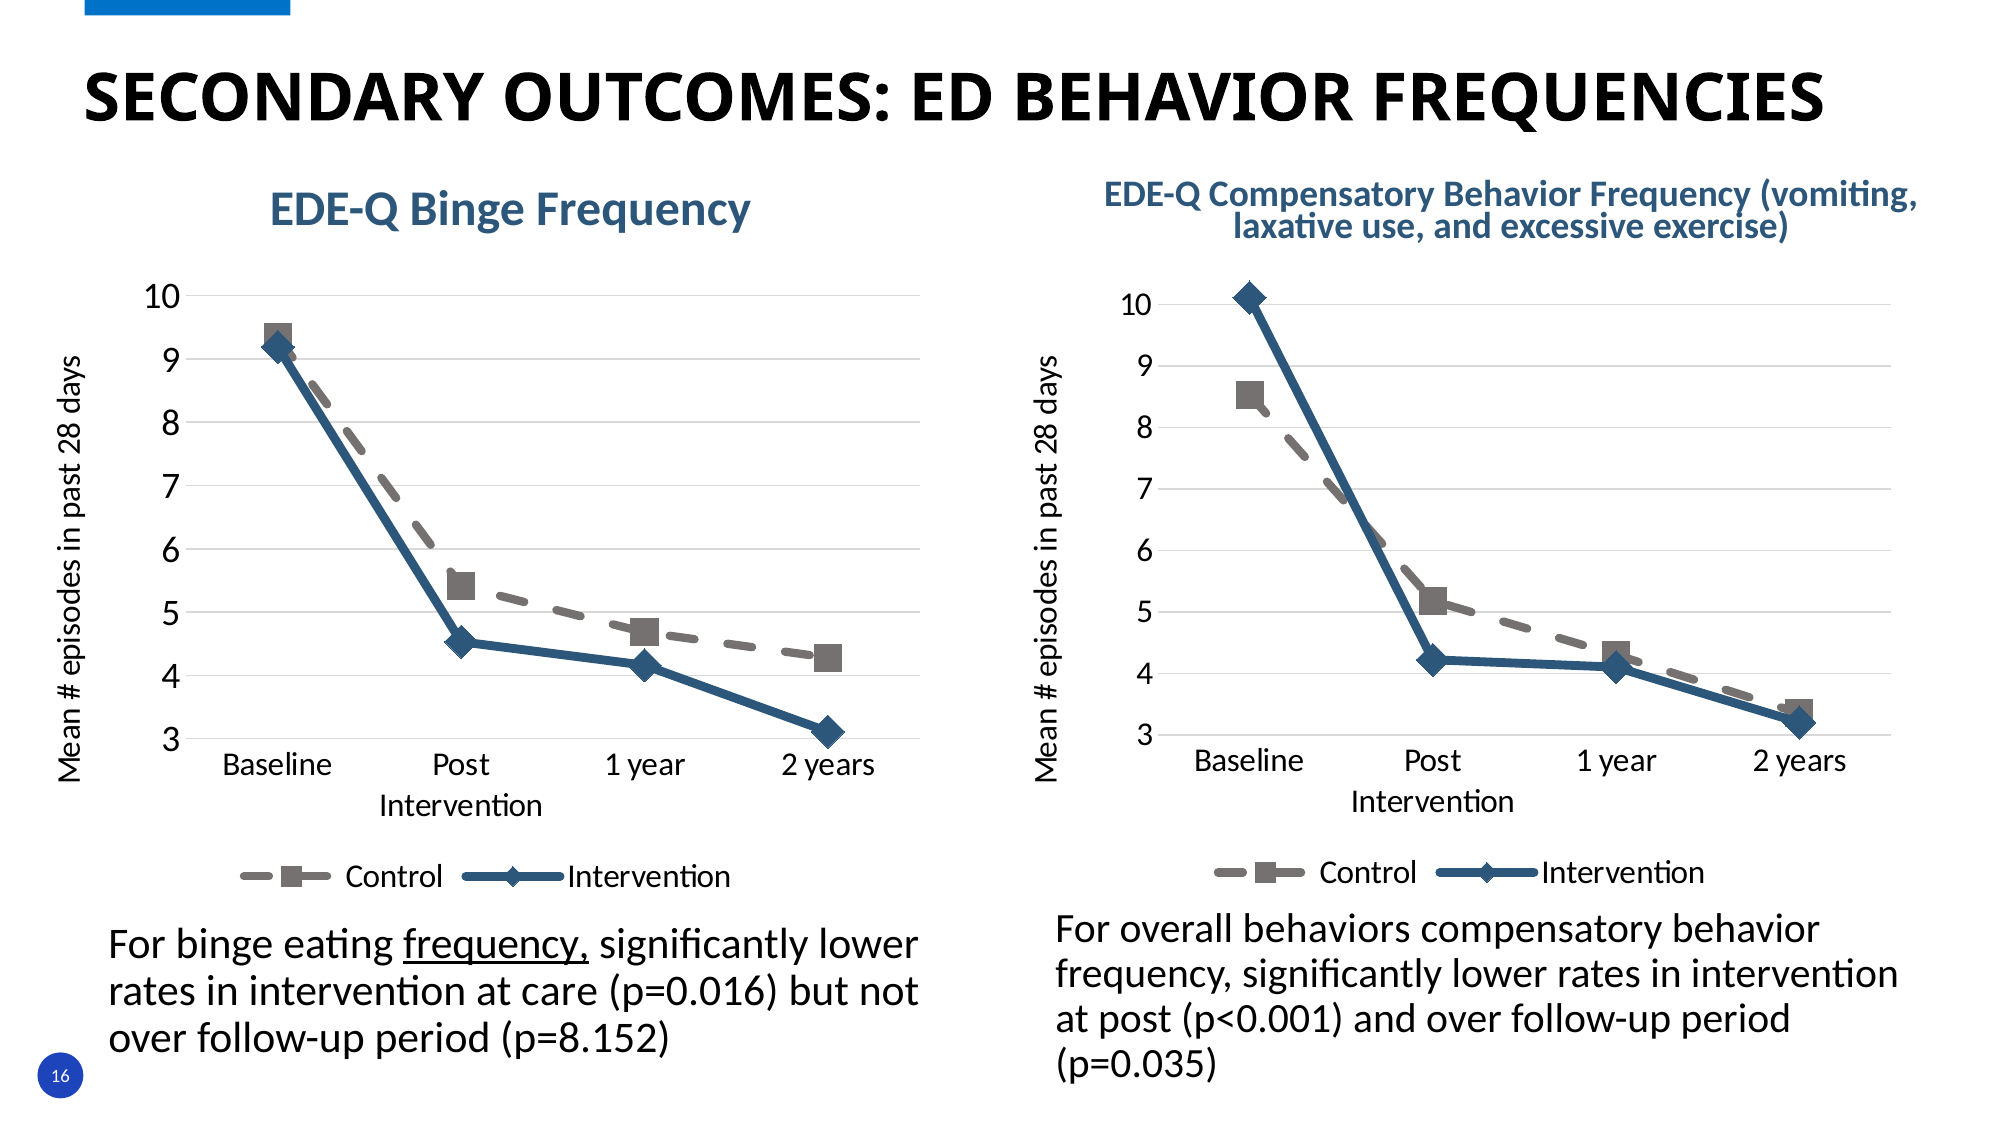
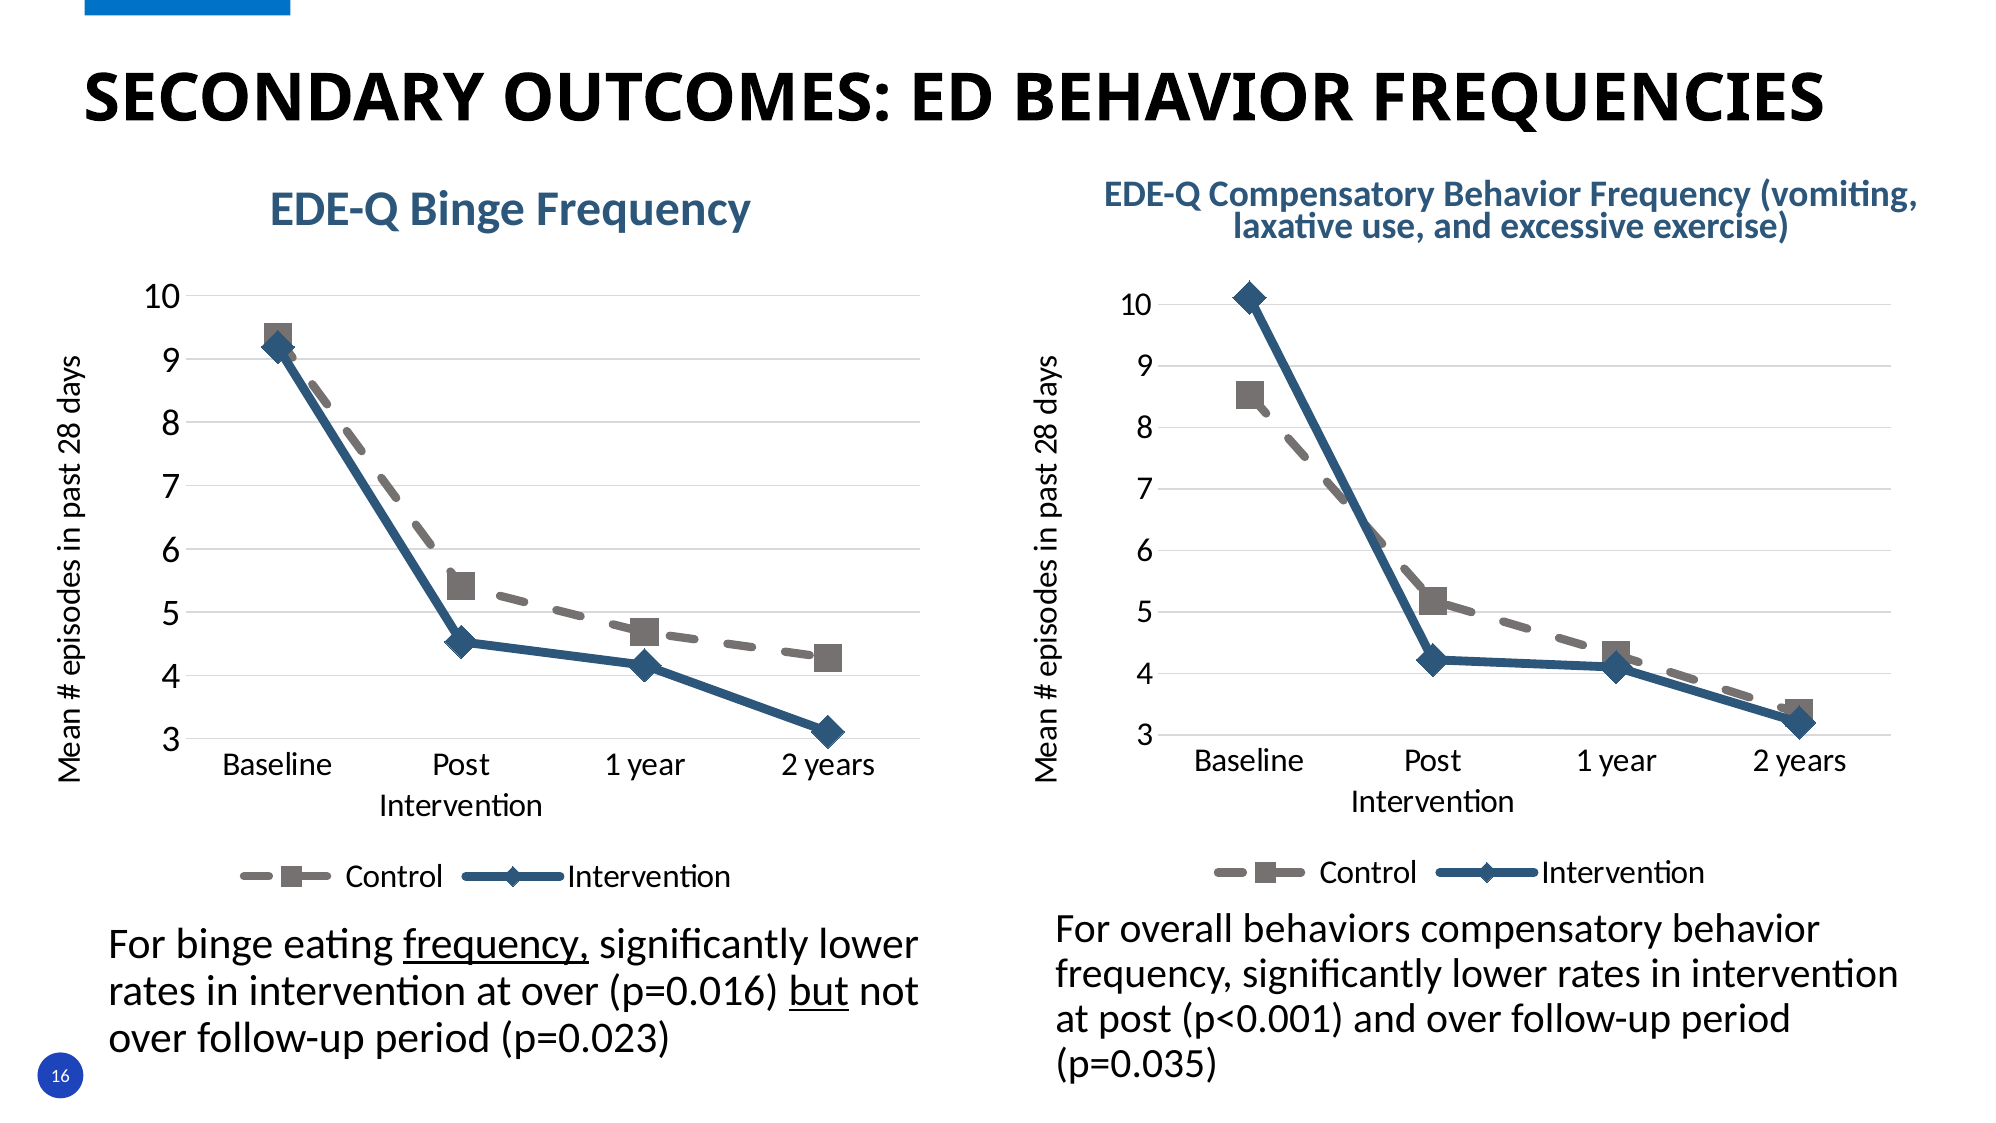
at care: care -> over
but underline: none -> present
p=8.152: p=8.152 -> p=0.023
